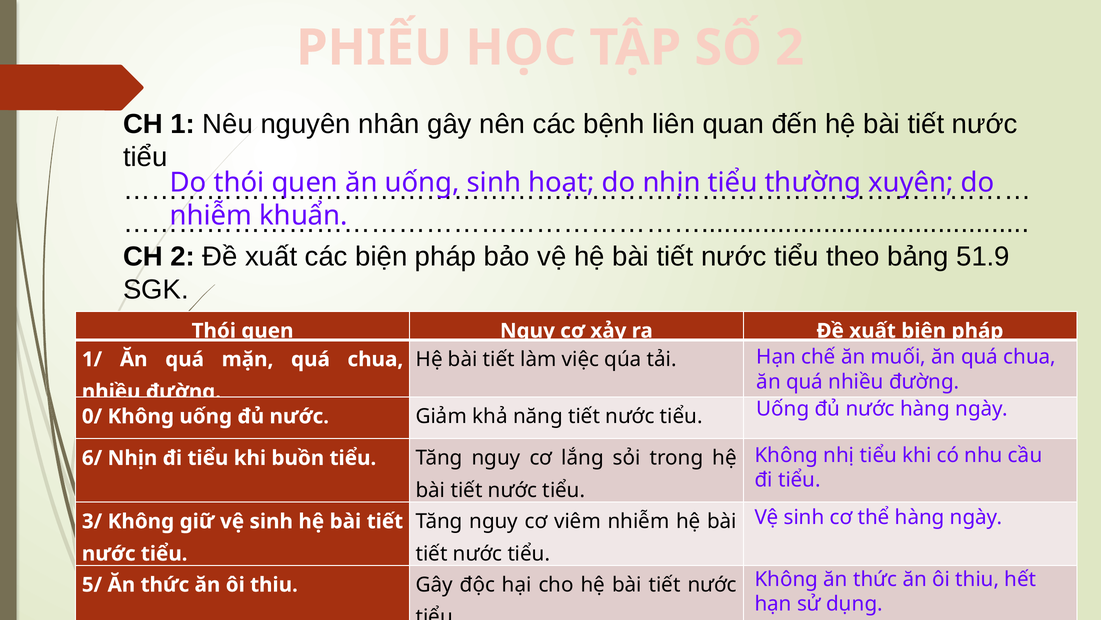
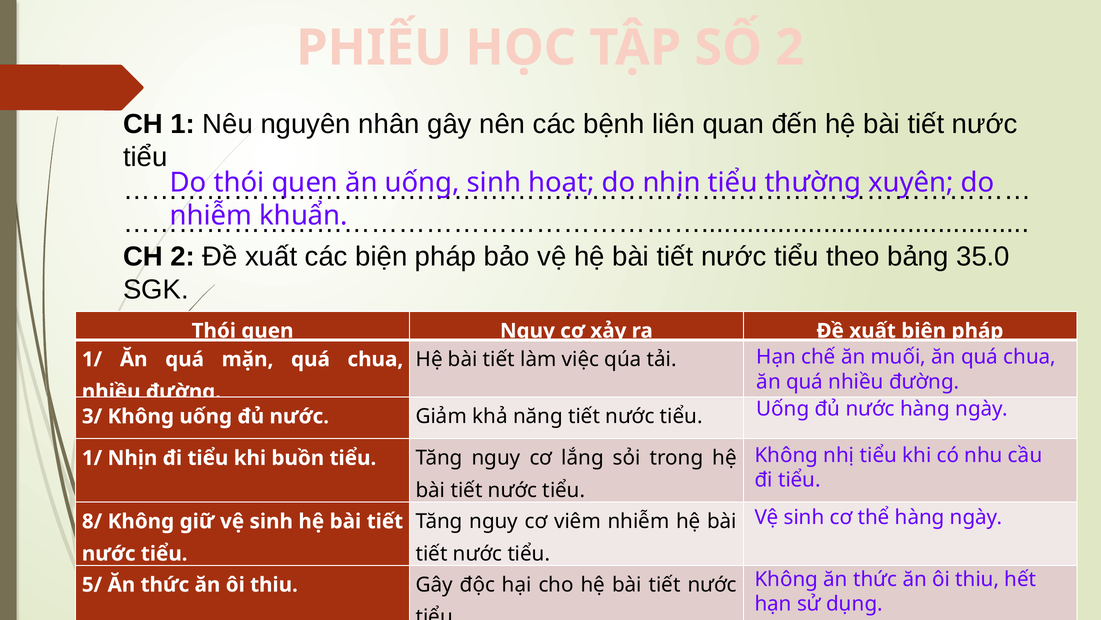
51.9: 51.9 -> 35.0
0/: 0/ -> 3/
6/ at (92, 458): 6/ -> 1/
3/: 3/ -> 8/
